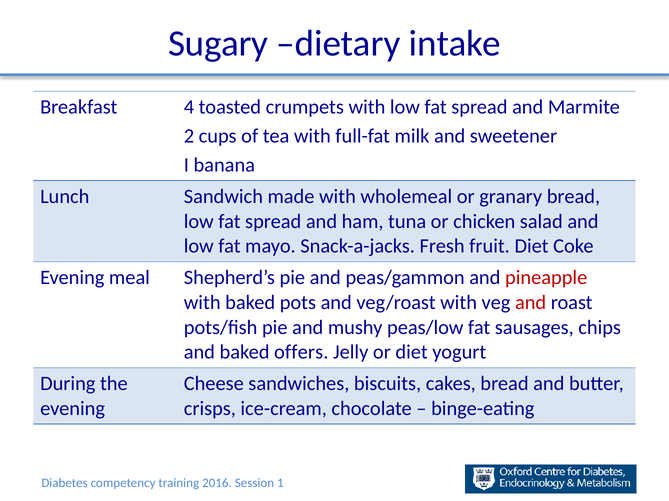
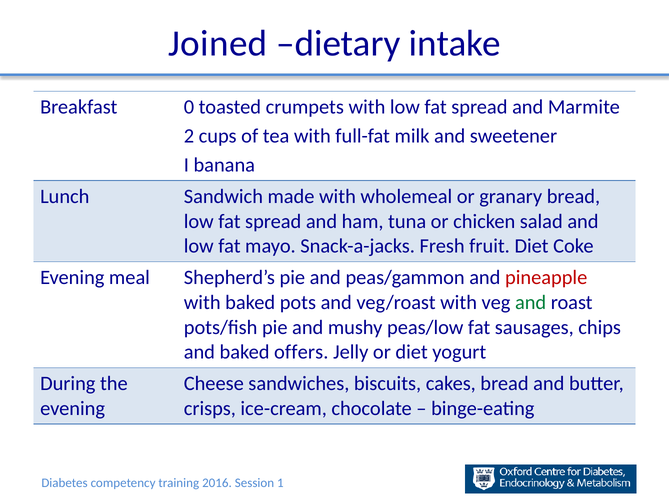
Sugary: Sugary -> Joined
4: 4 -> 0
and at (531, 303) colour: red -> green
